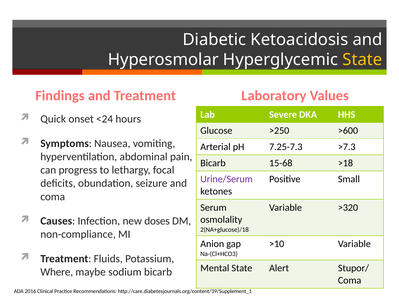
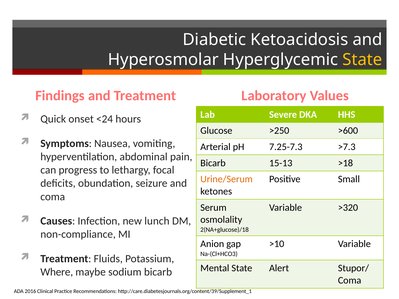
15-68: 15-68 -> 15-13
Urine/Serum colour: purple -> orange
doses: doses -> lunch
